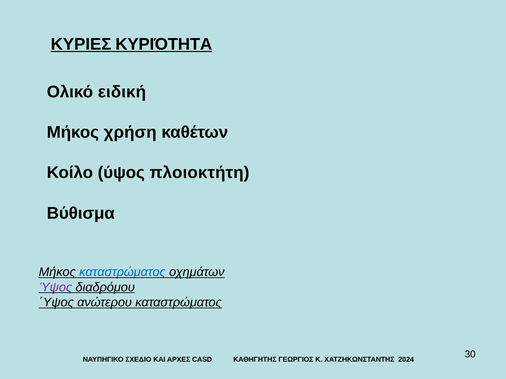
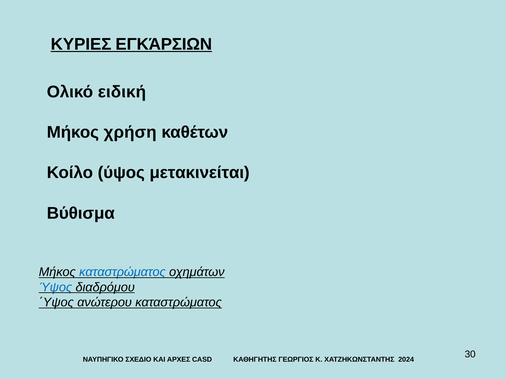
ΚΥΡΙΌΤΗΤΑ: ΚΥΡΙΌΤΗΤΑ -> ΕΓΚΆΡΣΙΩΝ
πλοιοκτήτη: πλοιοκτήτη -> μετακινείται
Ύψος at (55, 288) colour: purple -> blue
